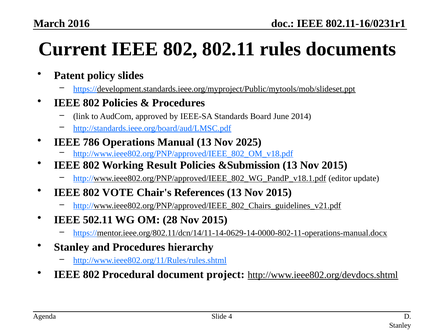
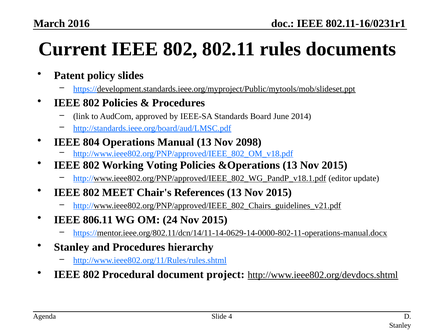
786: 786 -> 804
2025: 2025 -> 2098
Result: Result -> Voting
&Submission: &Submission -> &Operations
VOTE: VOTE -> MEET
502.11: 502.11 -> 806.11
28: 28 -> 24
